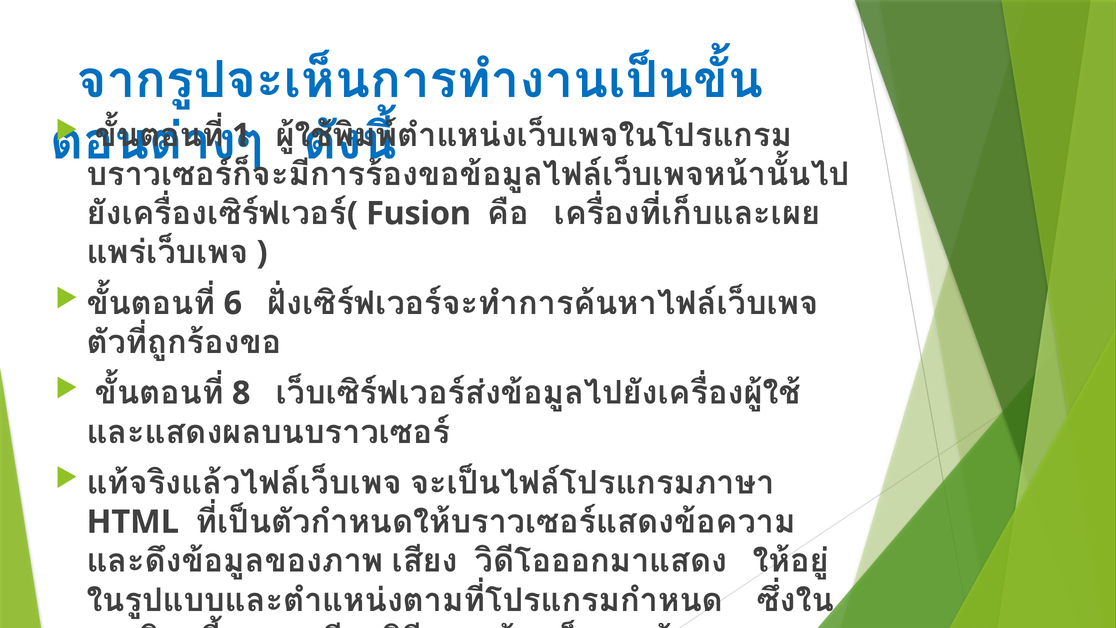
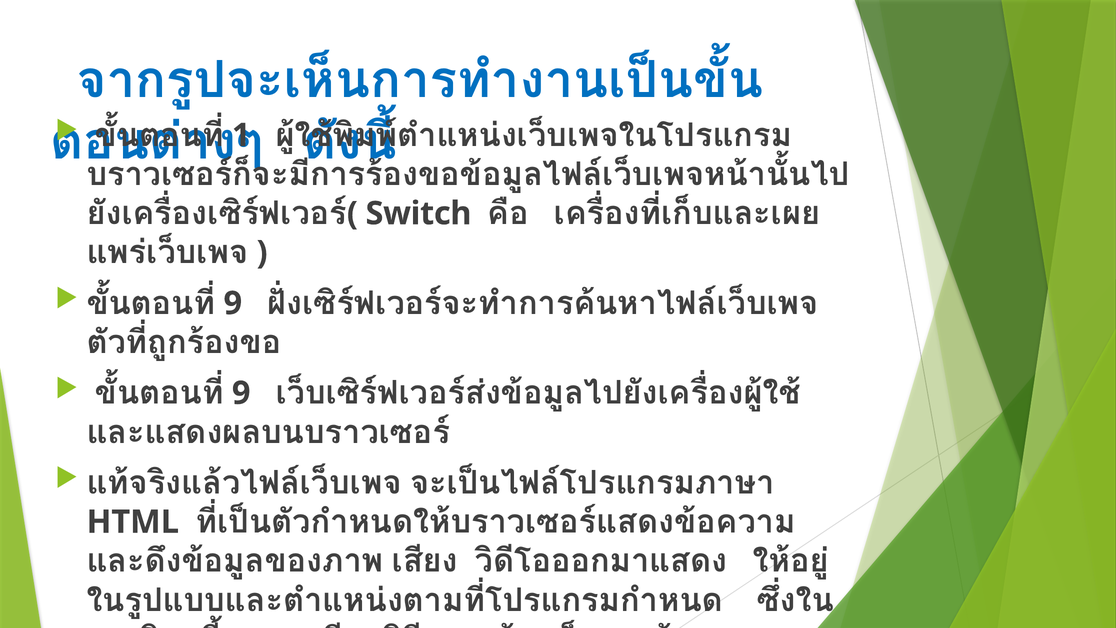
Fusion: Fusion -> Switch
6 at (233, 303): 6 -> 9
8 at (241, 393): 8 -> 9
